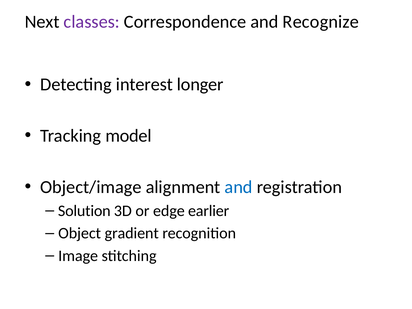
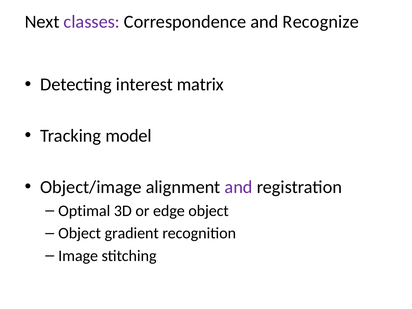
longer: longer -> matrix
and at (239, 187) colour: blue -> purple
Solution: Solution -> Optimal
edge earlier: earlier -> object
